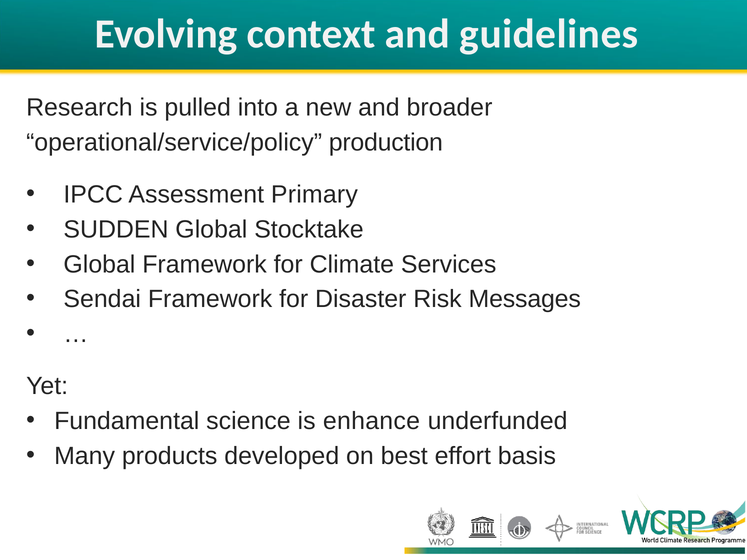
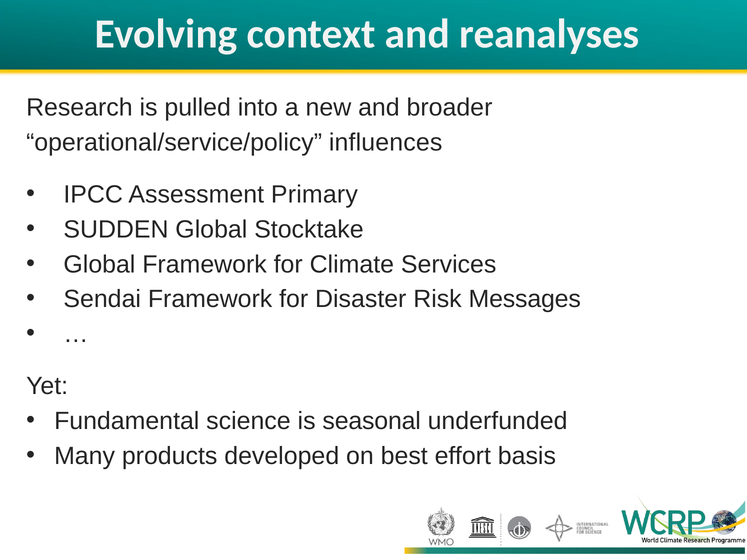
guidelines: guidelines -> reanalyses
production: production -> influences
enhance: enhance -> seasonal
